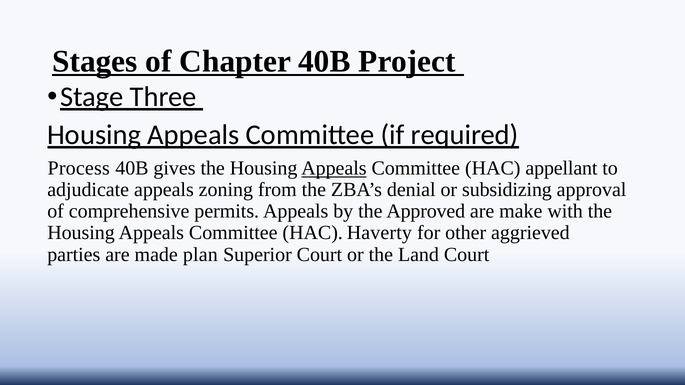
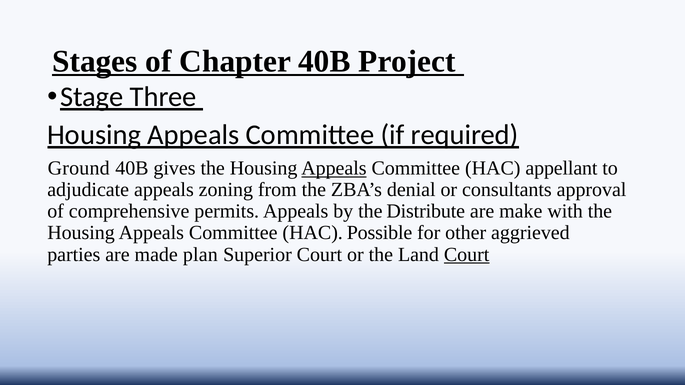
Process: Process -> Ground
subsidizing: subsidizing -> consultants
Approved: Approved -> Distribute
Haverty: Haverty -> Possible
Court at (467, 255) underline: none -> present
